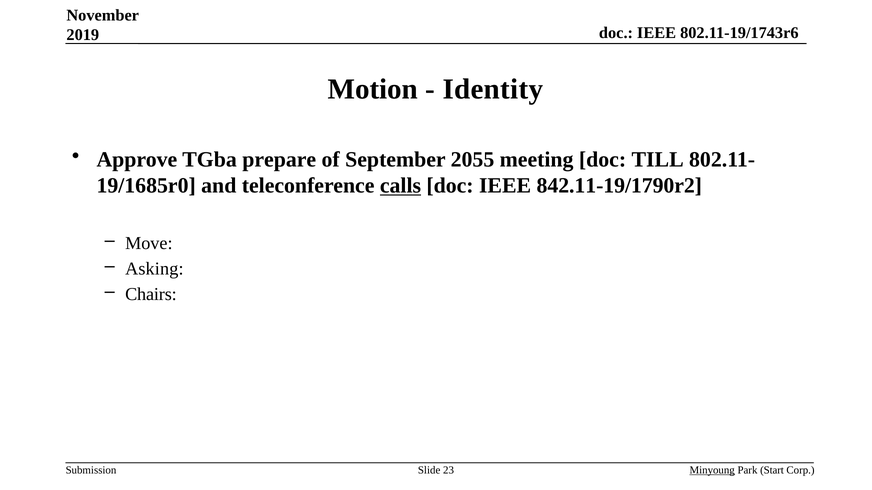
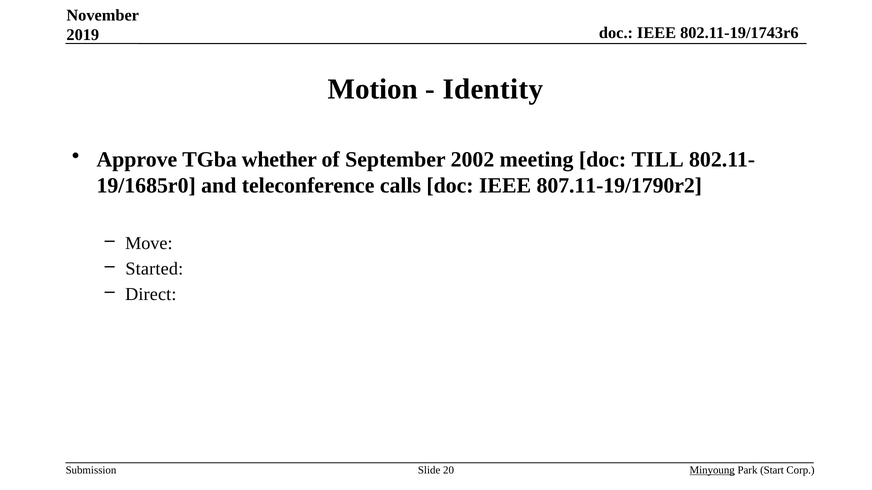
prepare: prepare -> whether
2055: 2055 -> 2002
calls underline: present -> none
842.11-19/1790r2: 842.11-19/1790r2 -> 807.11-19/1790r2
Asking: Asking -> Started
Chairs: Chairs -> Direct
23: 23 -> 20
